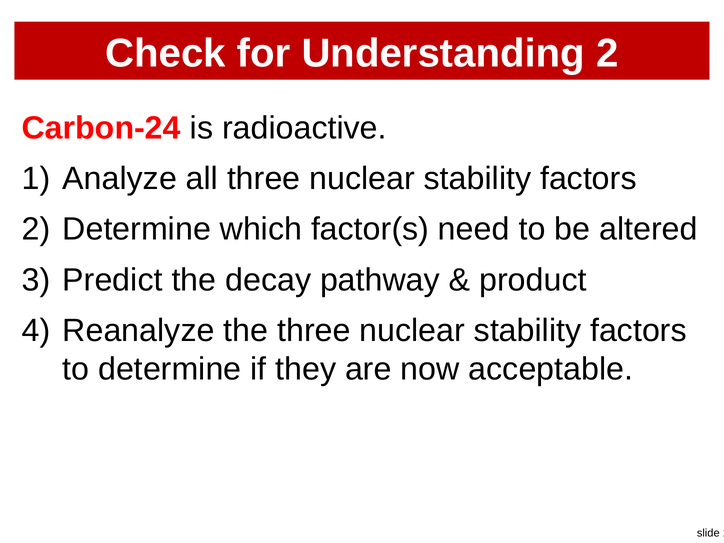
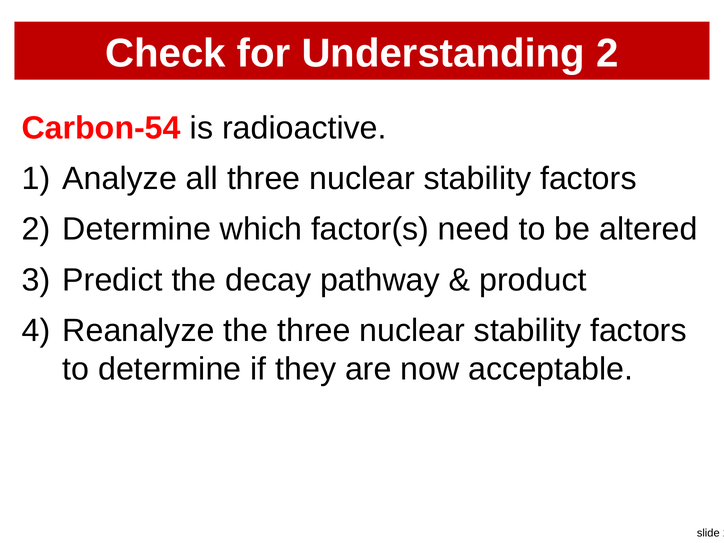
Carbon-24: Carbon-24 -> Carbon-54
